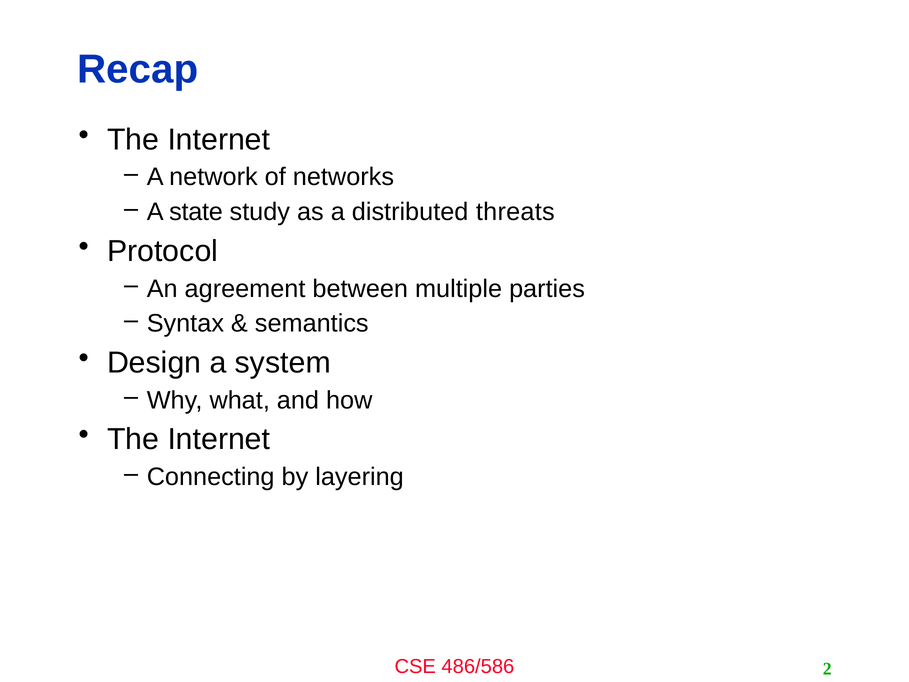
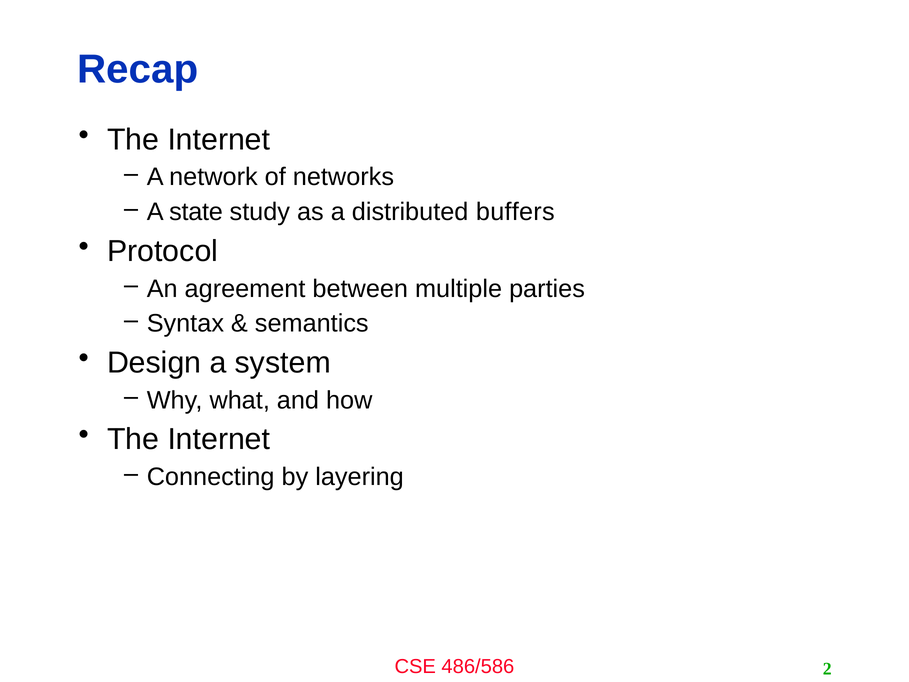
threats: threats -> buffers
